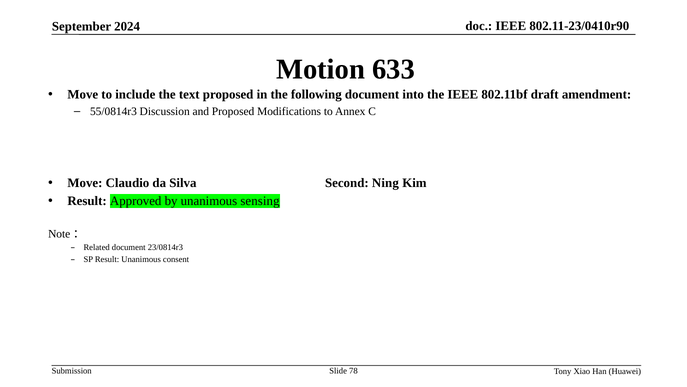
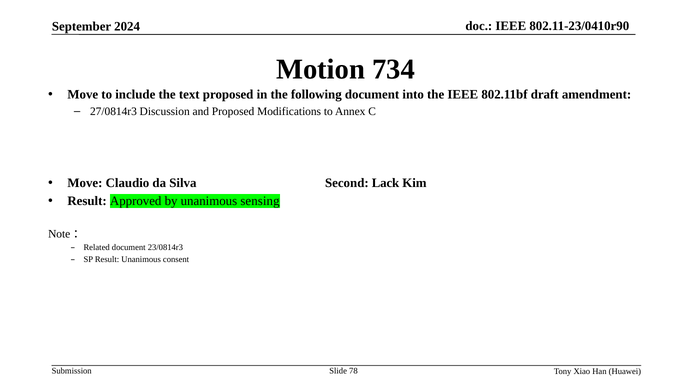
633: 633 -> 734
55/0814r3: 55/0814r3 -> 27/0814r3
Ning: Ning -> Lack
